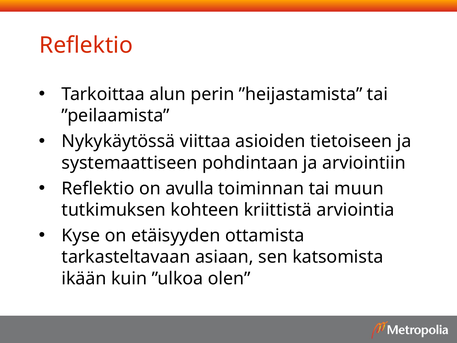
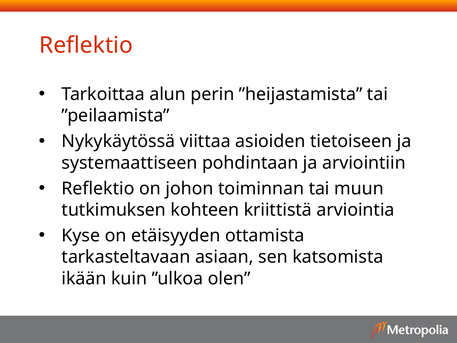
avulla: avulla -> johon
